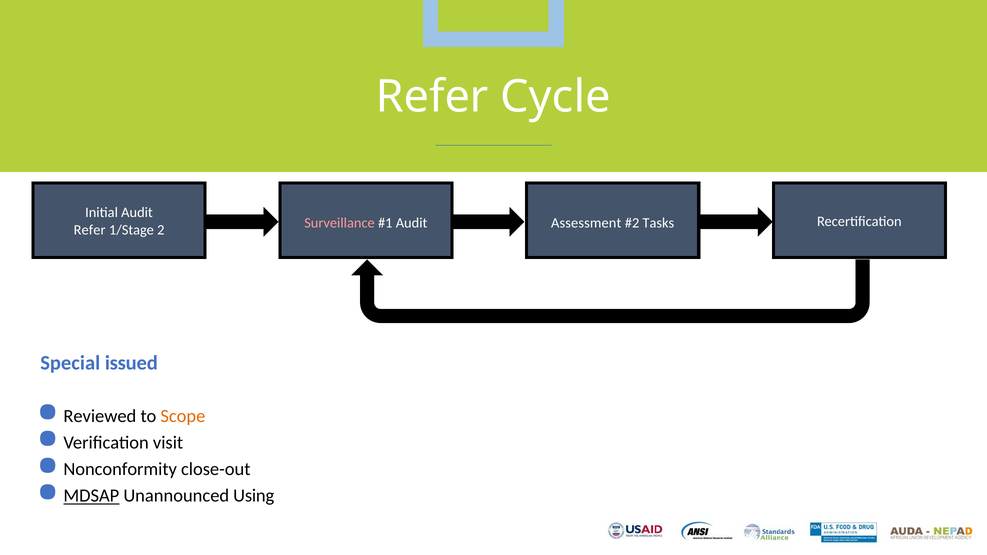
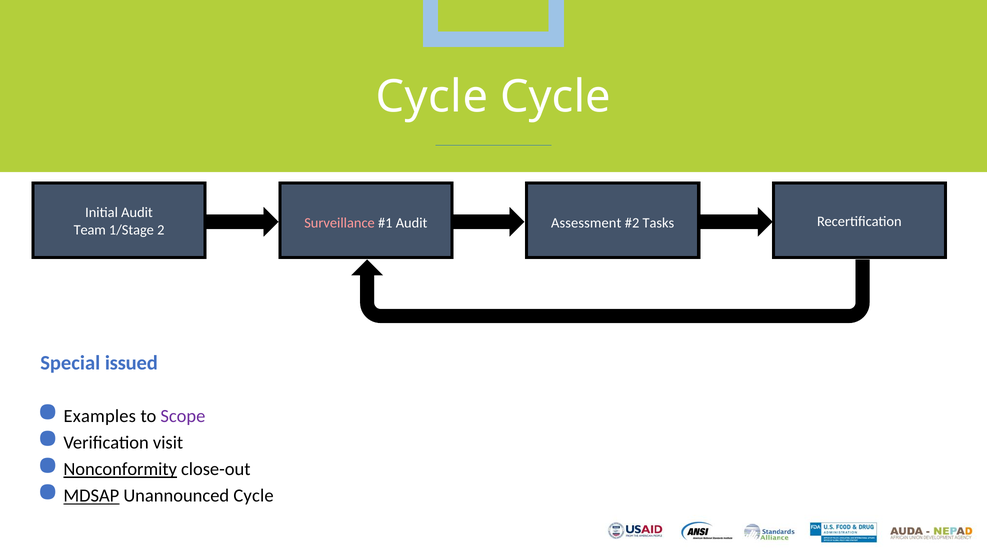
Refer at (432, 97): Refer -> Cycle
Refer at (90, 230): Refer -> Team
Reviewed: Reviewed -> Examples
Scope colour: orange -> purple
Nonconformity underline: none -> present
Unannounced Using: Using -> Cycle
